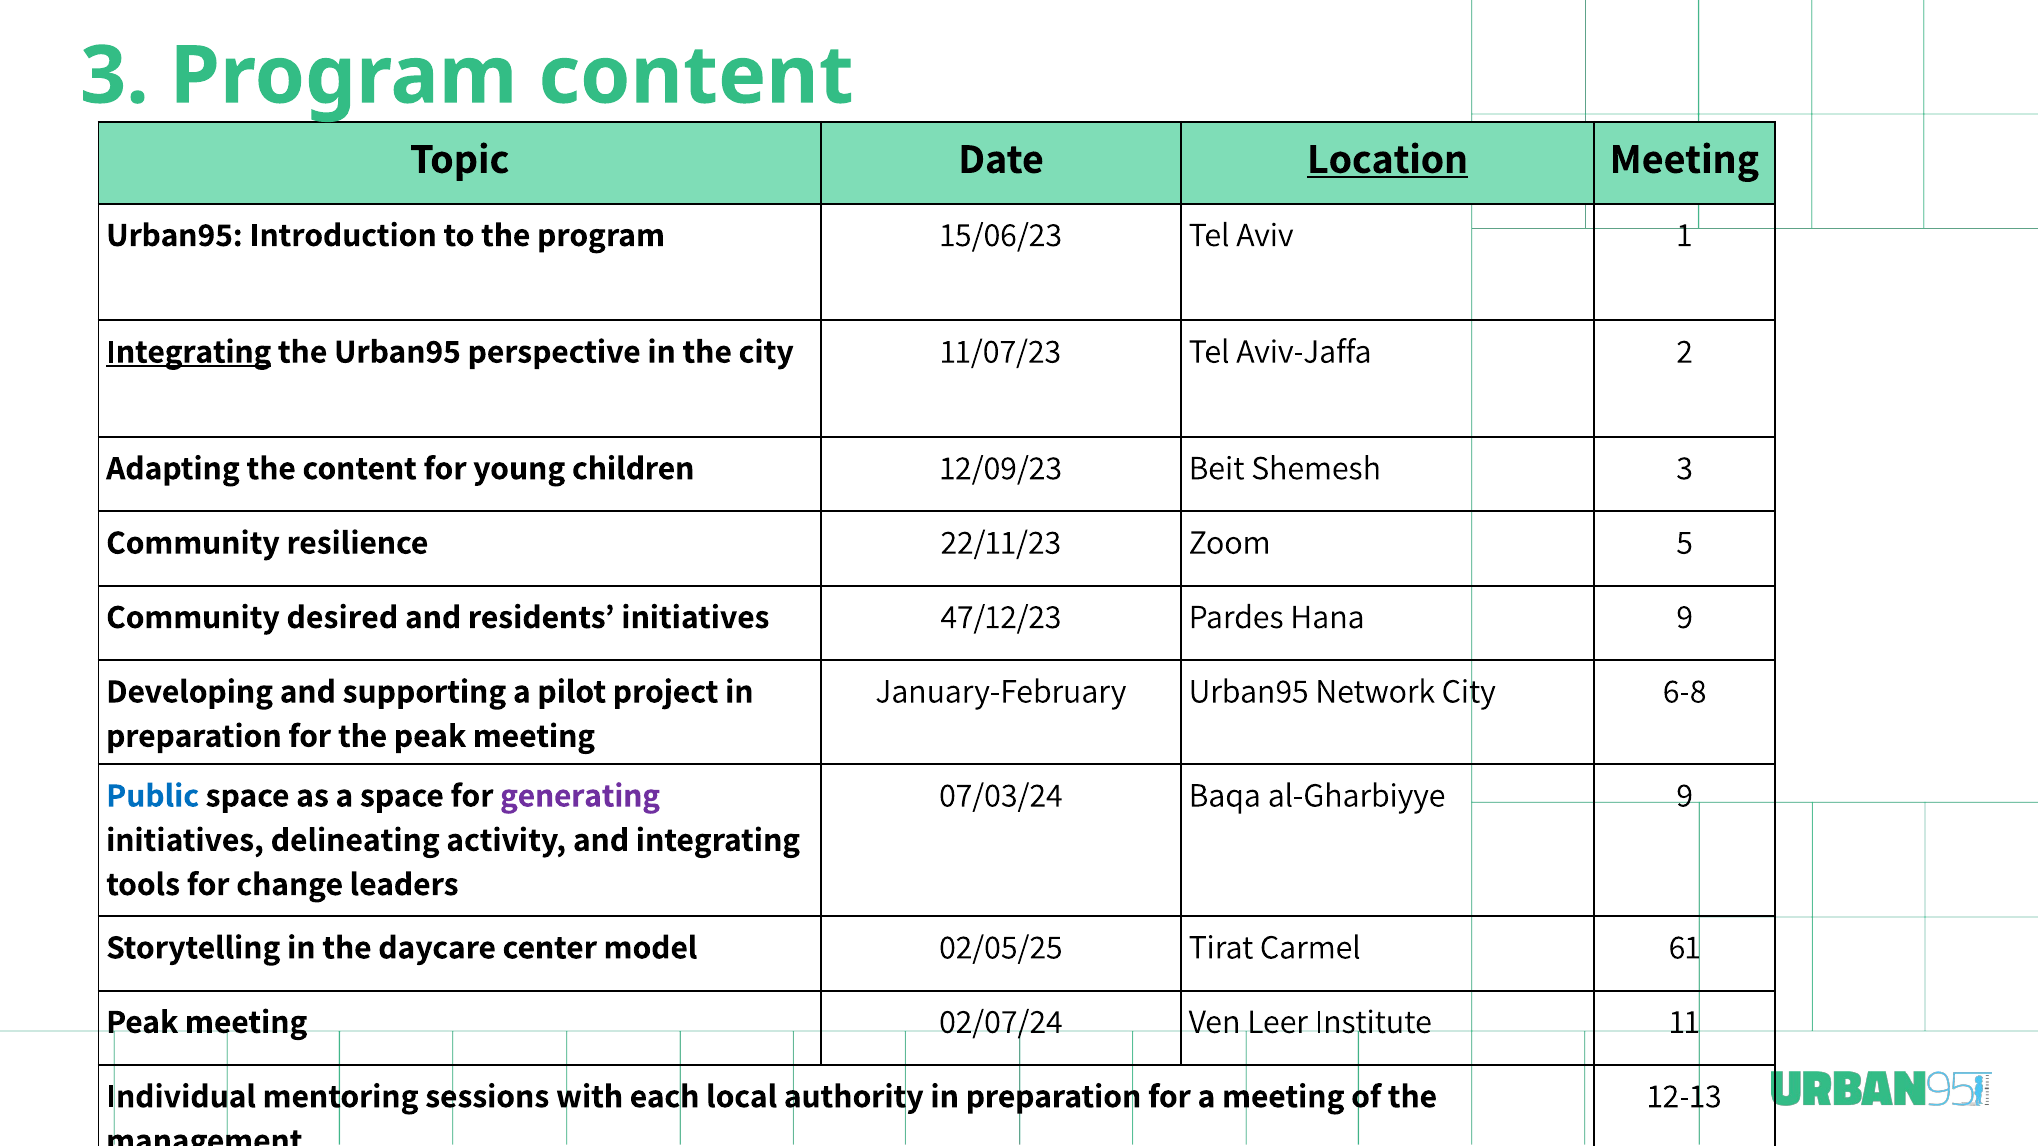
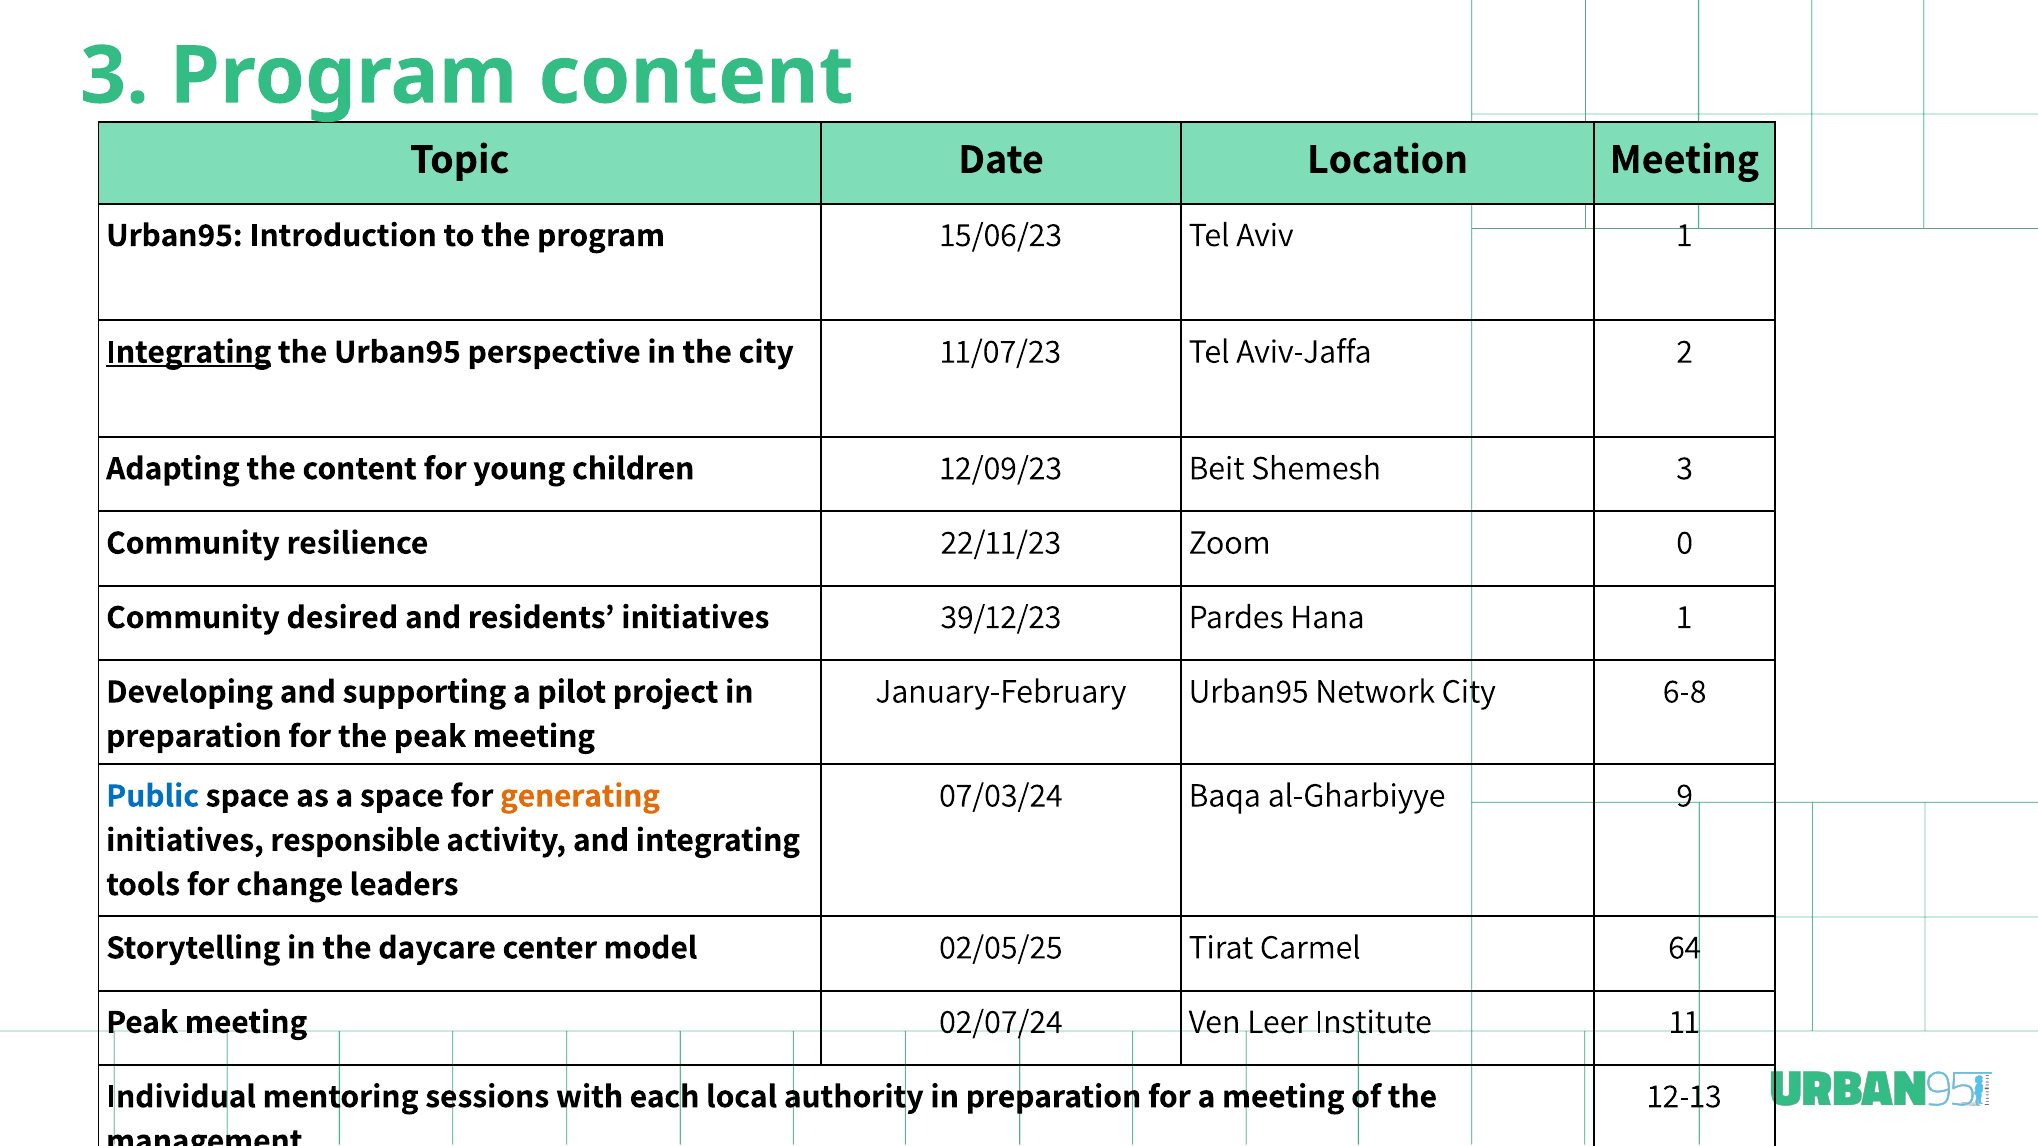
Location underline: present -> none
5: 5 -> 0
47/12/23: 47/12/23 -> 39/12/23
Hana 9: 9 -> 1
generating colour: purple -> orange
delineating: delineating -> responsible
61: 61 -> 64
